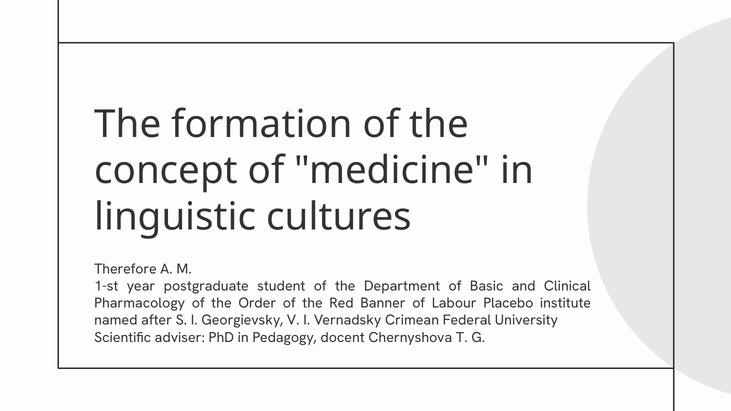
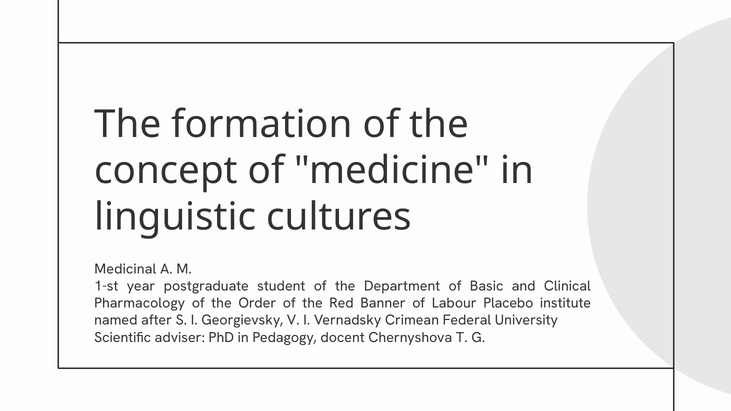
Therefore: Therefore -> Medicinal
